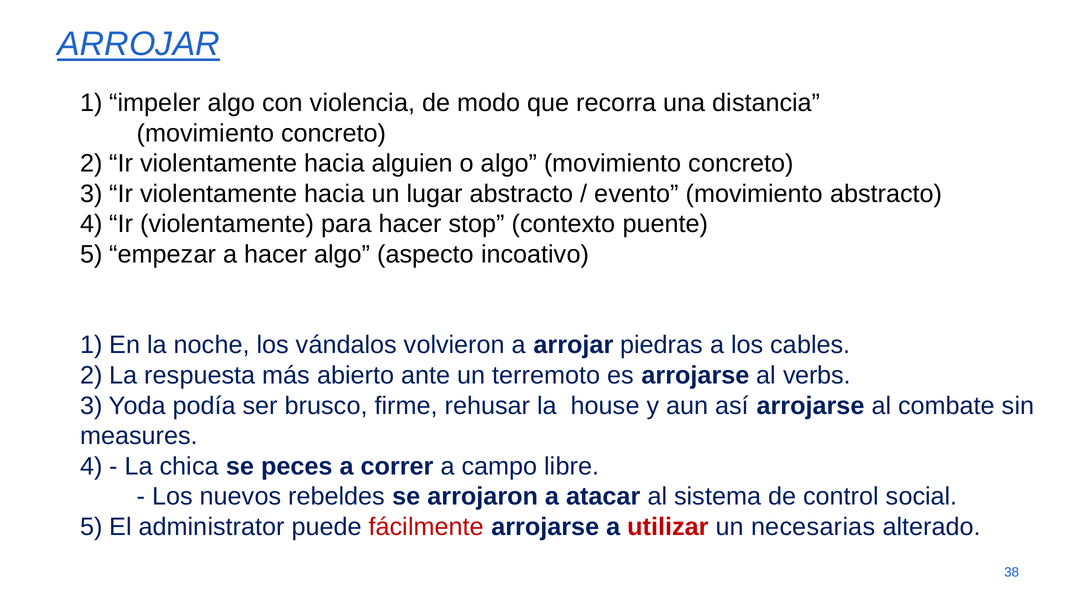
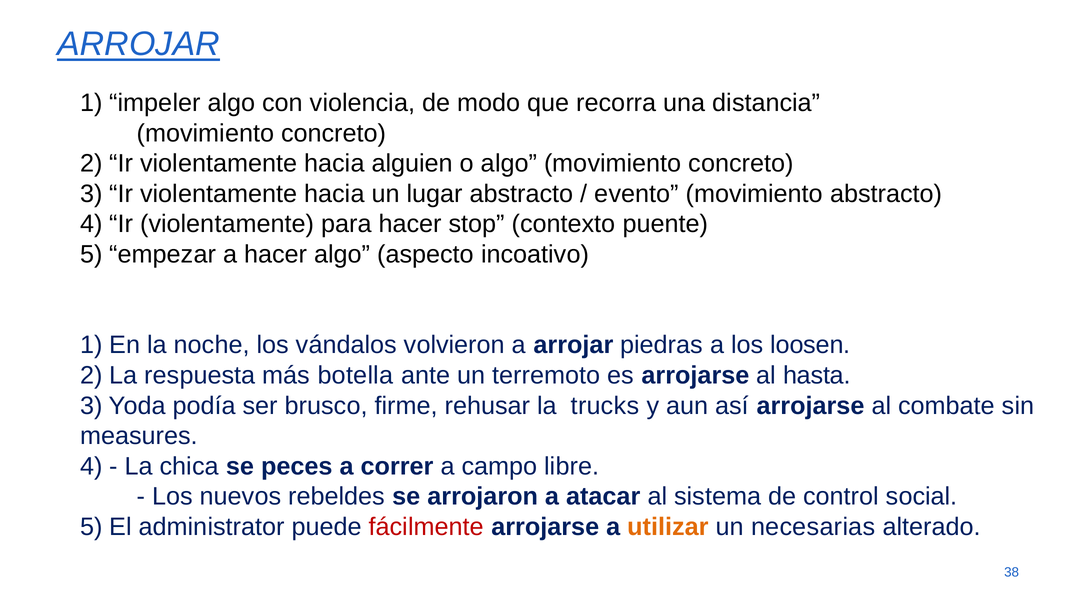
cables: cables -> loosen
abierto: abierto -> botella
verbs: verbs -> hasta
house: house -> trucks
utilizar colour: red -> orange
